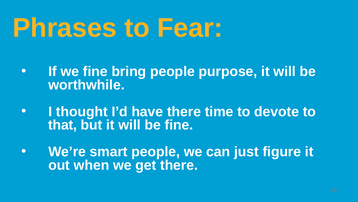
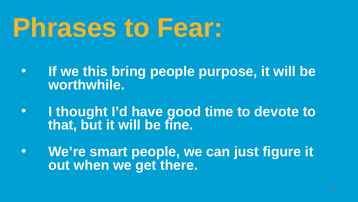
we fine: fine -> this
have there: there -> good
